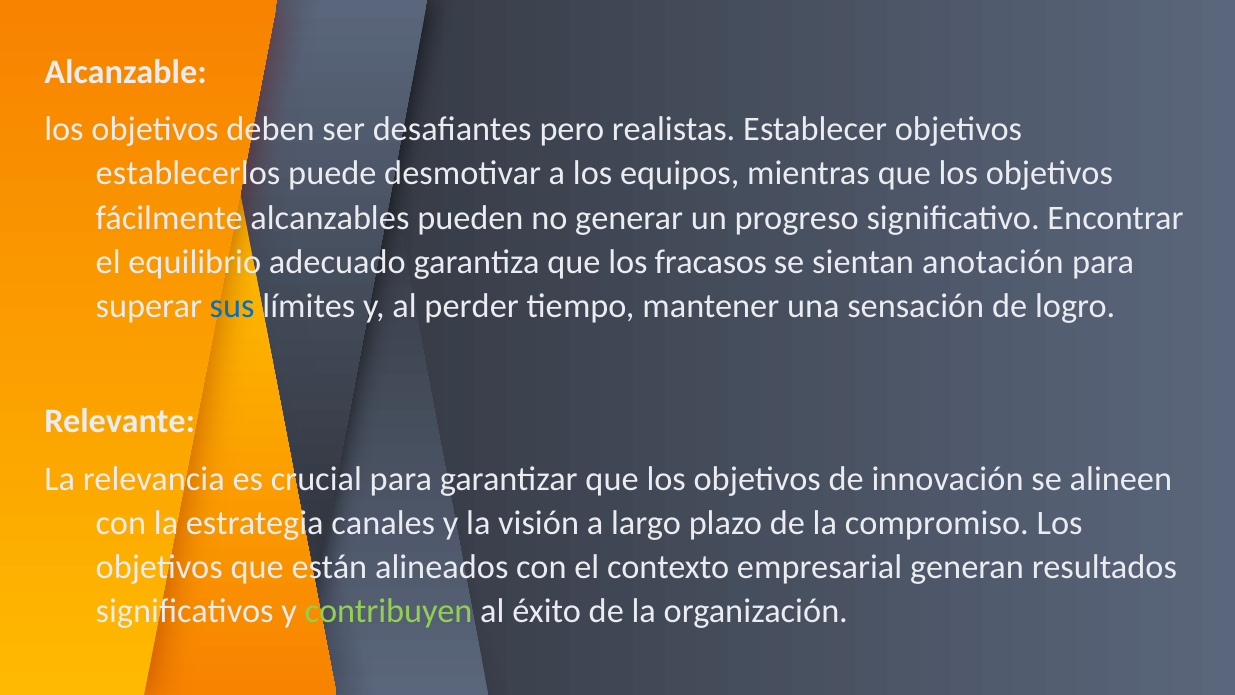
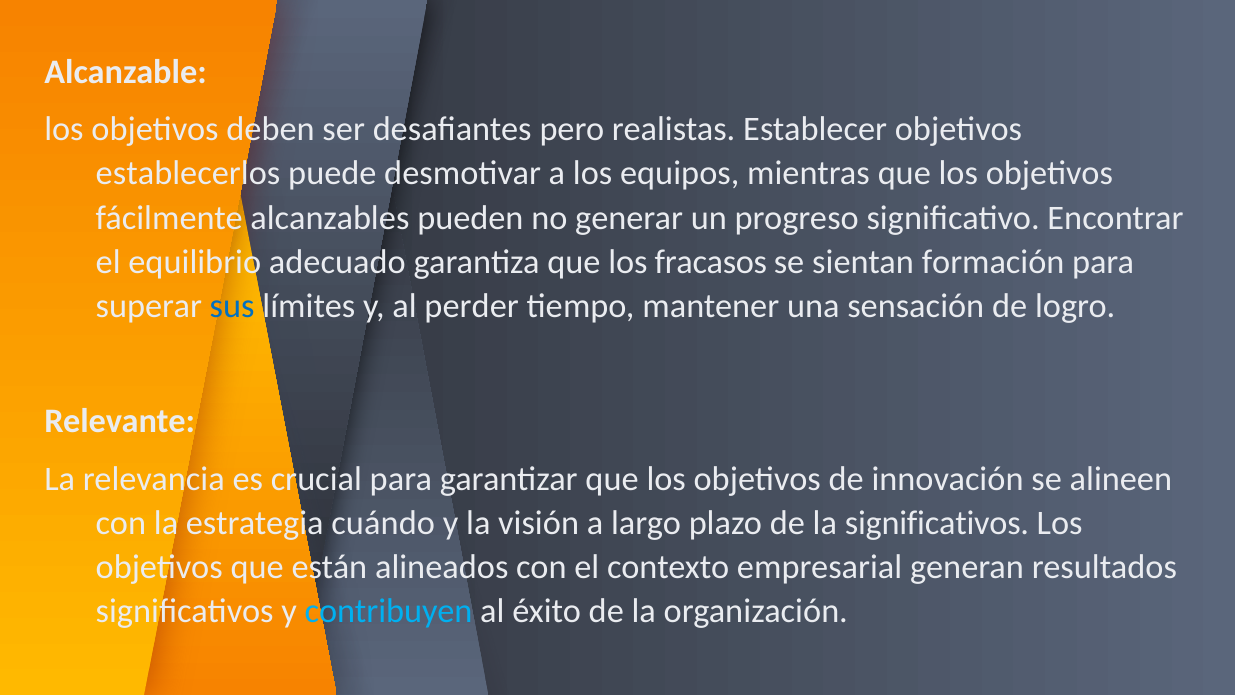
anotación: anotación -> formación
canales: canales -> cuándo
la compromiso: compromiso -> significativos
contribuyen colour: light green -> light blue
